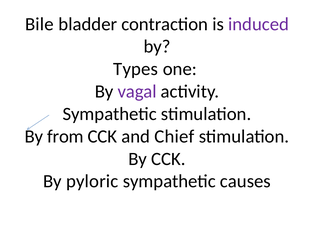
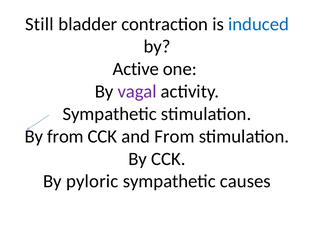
Bile: Bile -> Still
induced colour: purple -> blue
Types: Types -> Active
and Chief: Chief -> From
